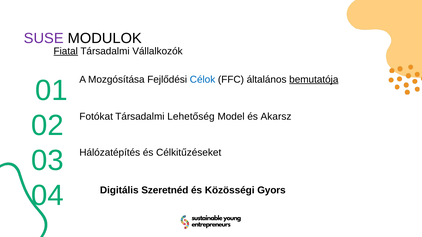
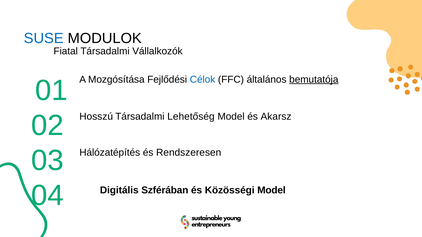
SUSE colour: purple -> blue
Fiatal underline: present -> none
Fotókat: Fotókat -> Hosszú
Célkitűzéseket: Célkitűzéseket -> Rendszeresen
Szeretnéd: Szeretnéd -> Szférában
Közösségi Gyors: Gyors -> Model
